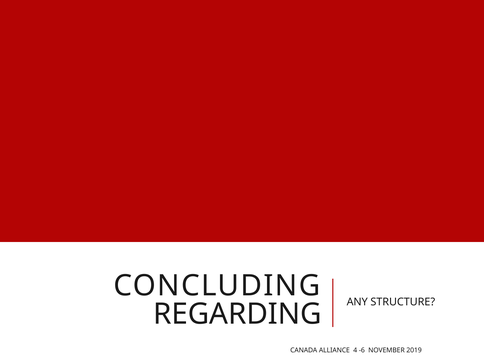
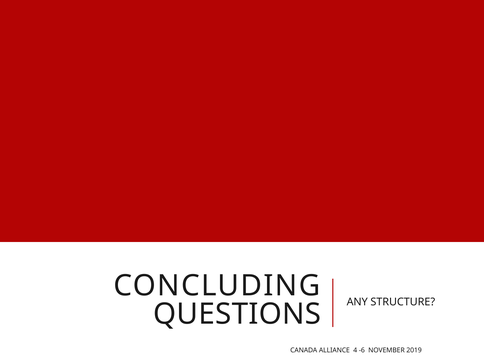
REGARDING: REGARDING -> QUESTIONS
